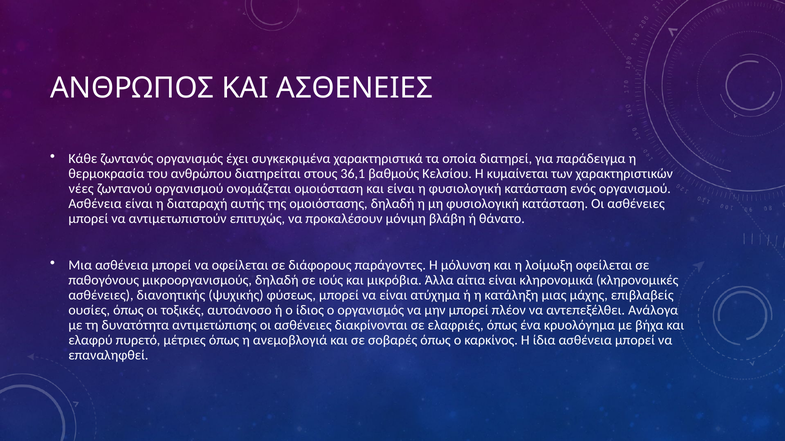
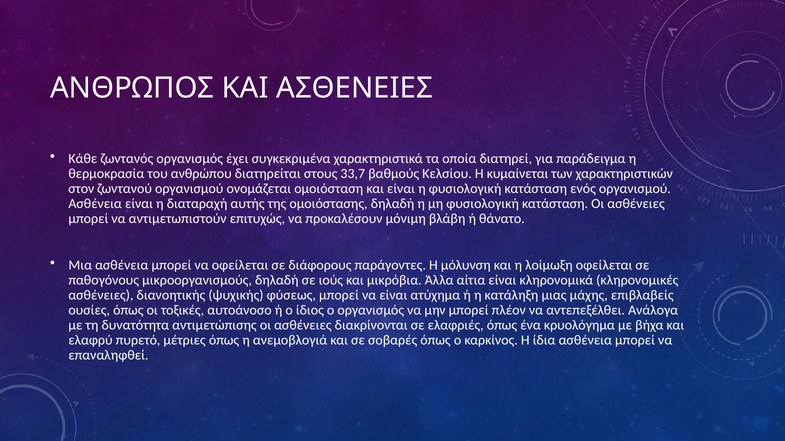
36,1: 36,1 -> 33,7
νέες: νέες -> στον
